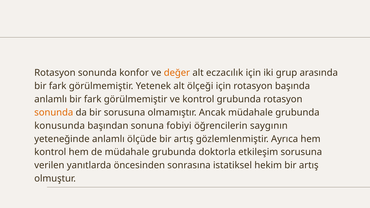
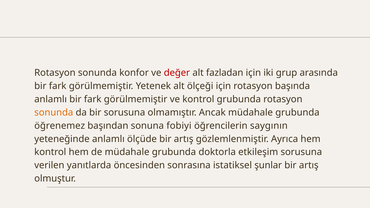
değer colour: orange -> red
eczacılık: eczacılık -> fazladan
konusunda: konusunda -> öğrenemez
hekim: hekim -> şunlar
